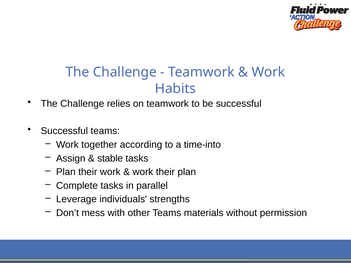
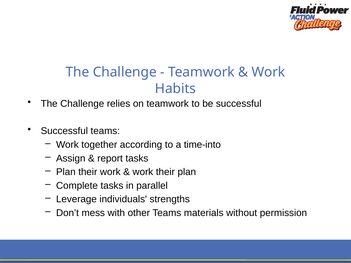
stable: stable -> report
